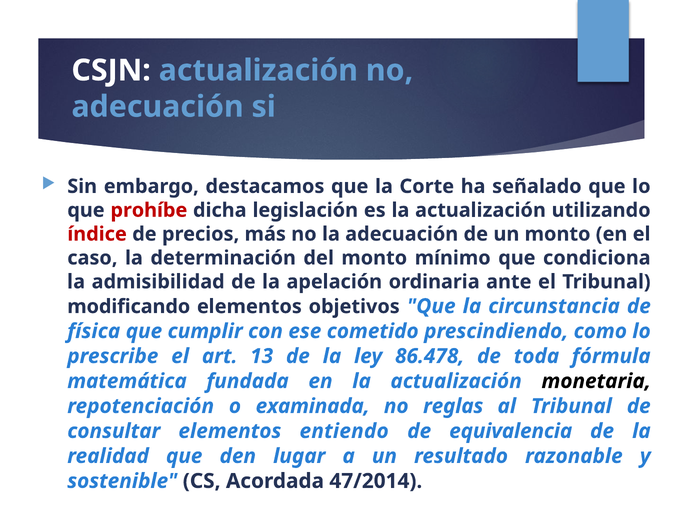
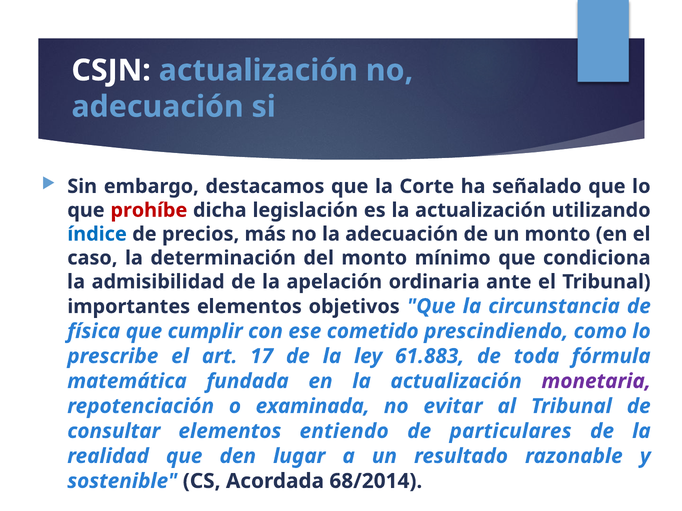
índice colour: red -> blue
modificando: modificando -> importantes
13: 13 -> 17
86.478: 86.478 -> 61.883
monetaria colour: black -> purple
reglas: reglas -> evitar
equivalencia: equivalencia -> particulares
47/2014: 47/2014 -> 68/2014
